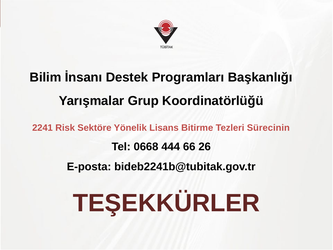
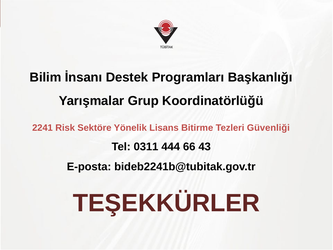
Sürecinin: Sürecinin -> Güvenliği
0668: 0668 -> 0311
26: 26 -> 43
